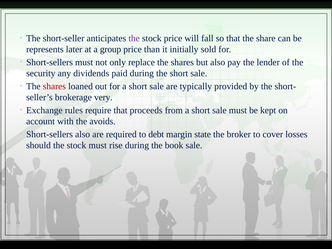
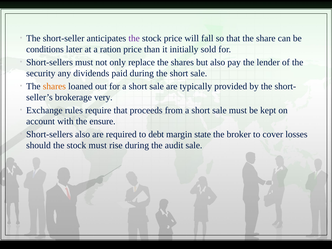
represents: represents -> conditions
group: group -> ration
shares at (54, 86) colour: red -> orange
avoids: avoids -> ensure
book: book -> audit
